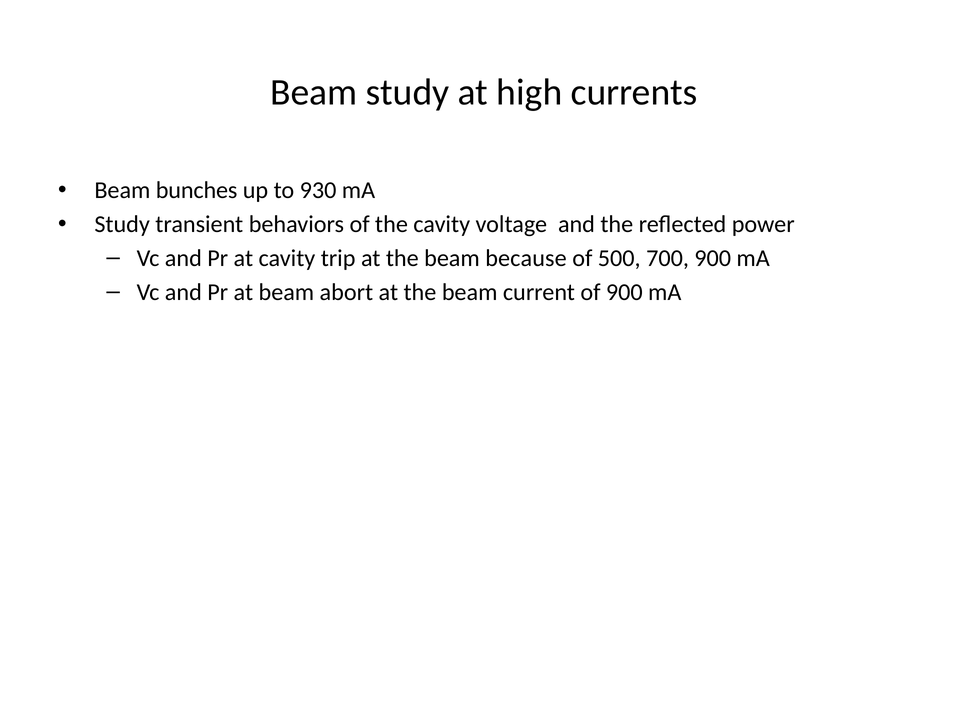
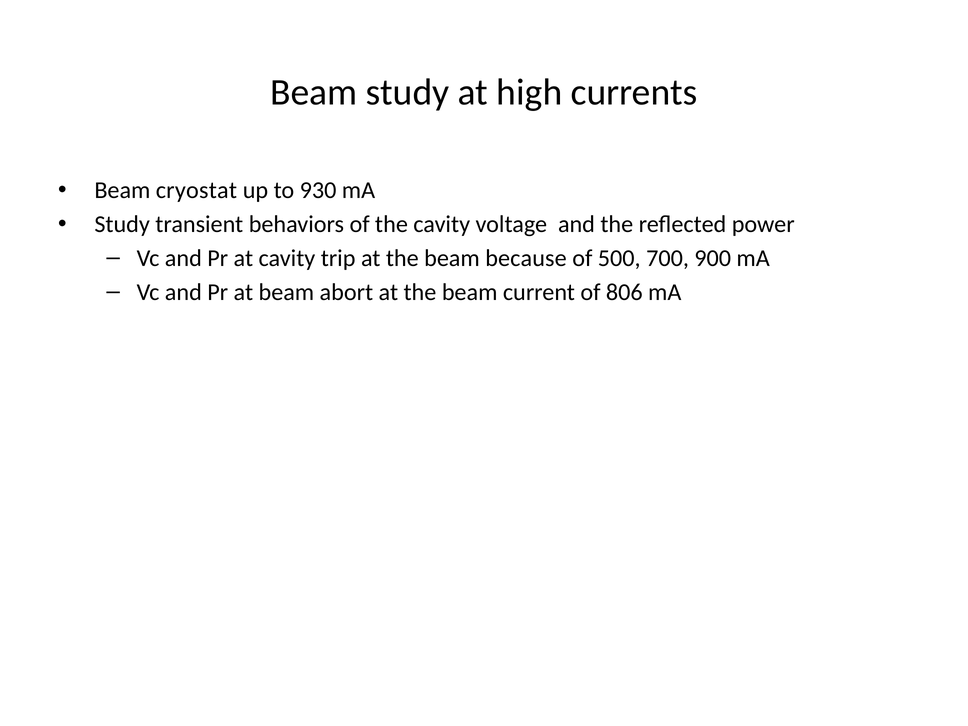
bunches: bunches -> cryostat
of 900: 900 -> 806
